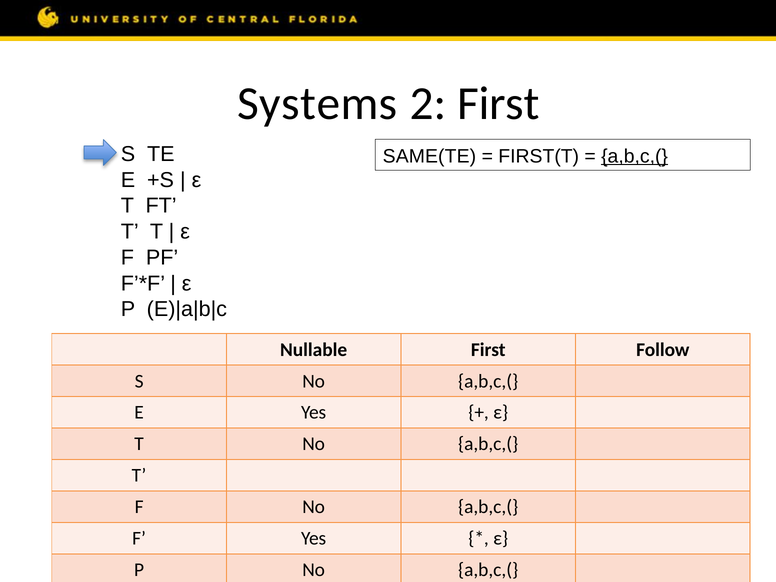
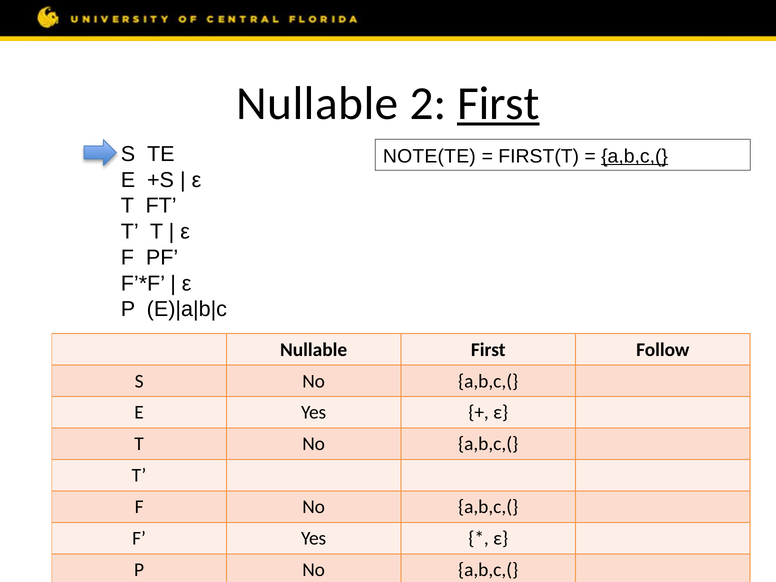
Systems at (317, 104): Systems -> Nullable
First at (498, 104) underline: none -> present
SAME(TE: SAME(TE -> NOTE(TE
